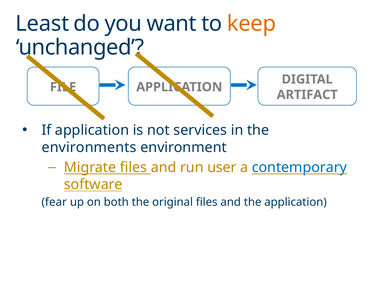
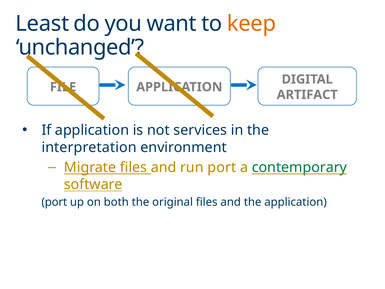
environments: environments -> interpretation
run user: user -> port
contemporary colour: blue -> green
fear at (54, 202): fear -> port
